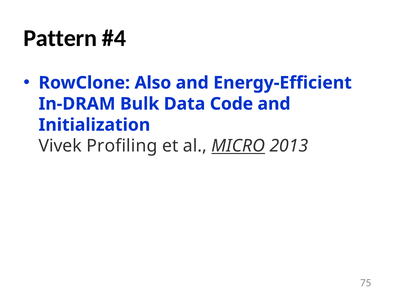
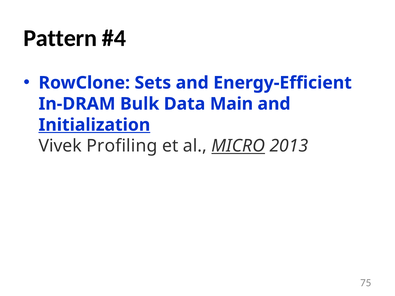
Also: Also -> Sets
Code: Code -> Main
Initialization underline: none -> present
